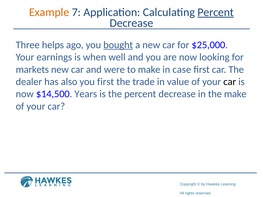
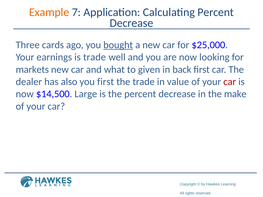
Percent at (216, 12) underline: present -> none
helps: helps -> cards
is when: when -> trade
were: were -> what
to make: make -> given
case: case -> back
car at (230, 82) colour: black -> red
Years: Years -> Large
